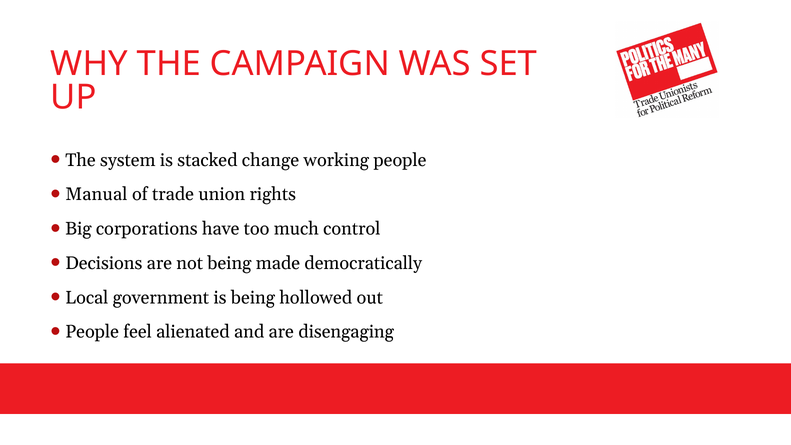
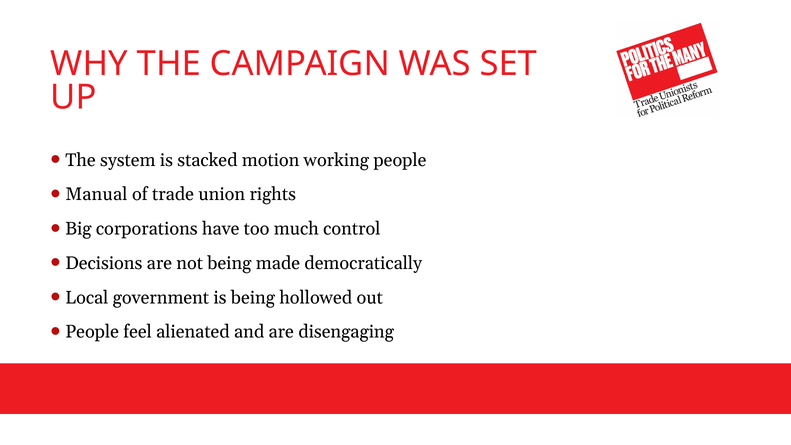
change: change -> motion
